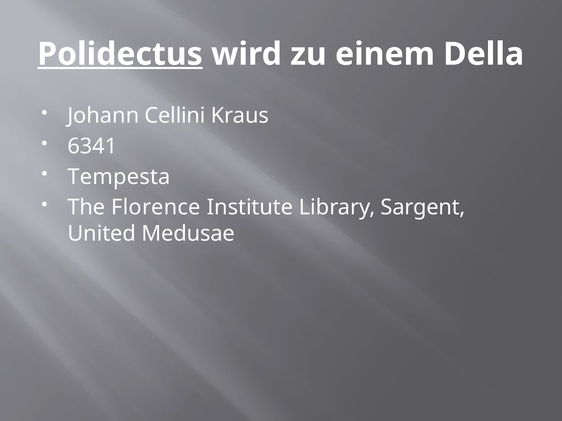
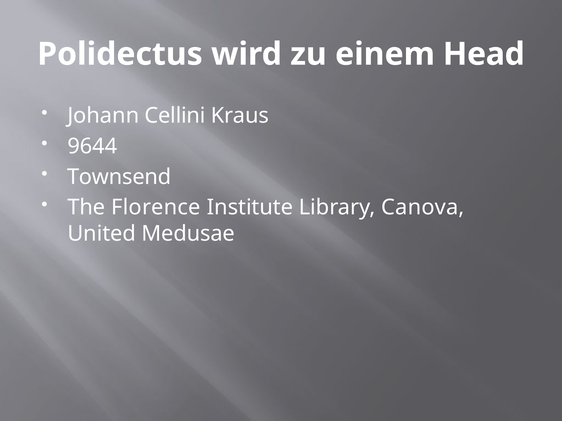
Polidectus underline: present -> none
Della: Della -> Head
6341: 6341 -> 9644
Tempesta: Tempesta -> Townsend
Sargent: Sargent -> Canova
